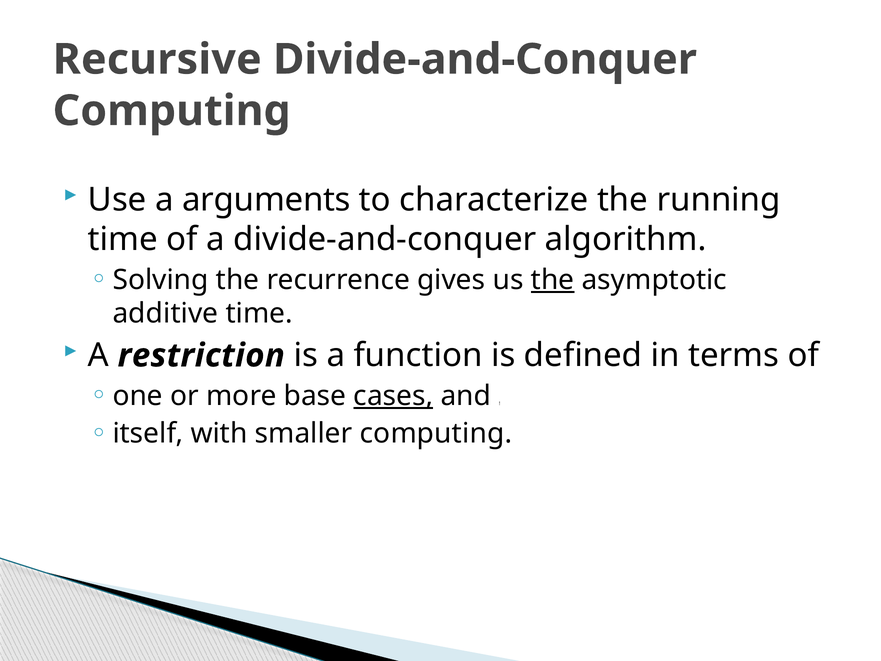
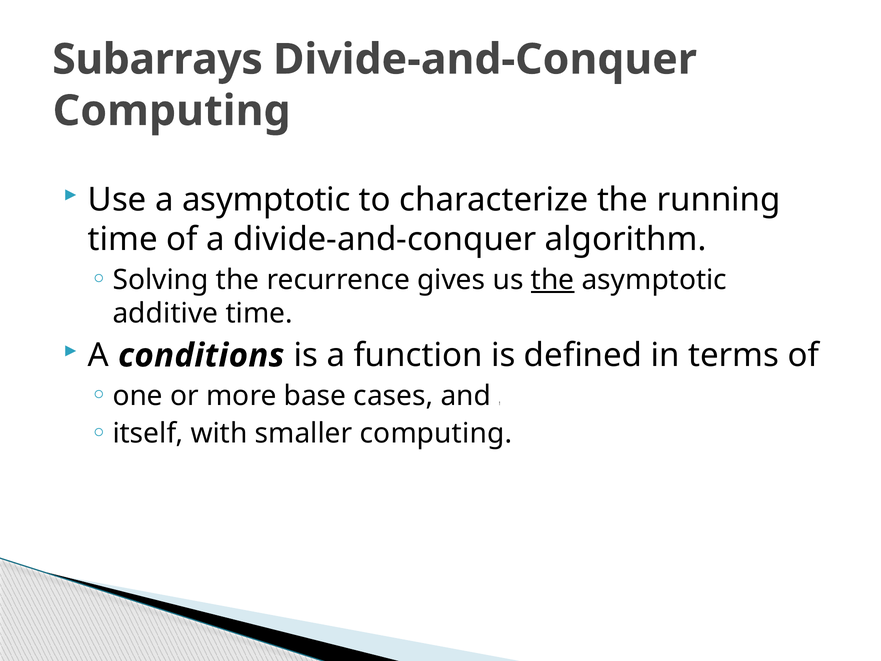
Recursive: Recursive -> Subarrays
a arguments: arguments -> asymptotic
restriction: restriction -> conditions
cases underline: present -> none
